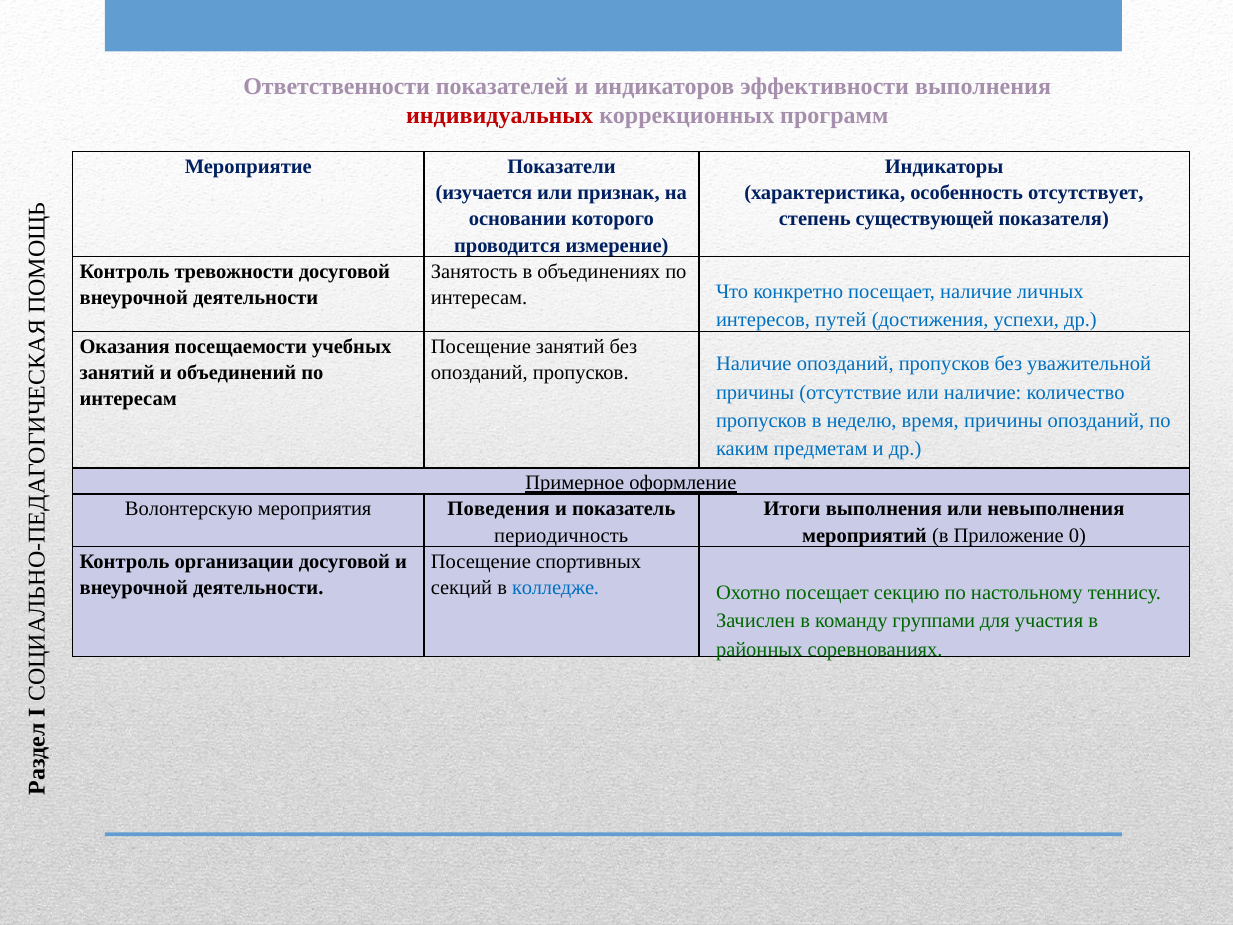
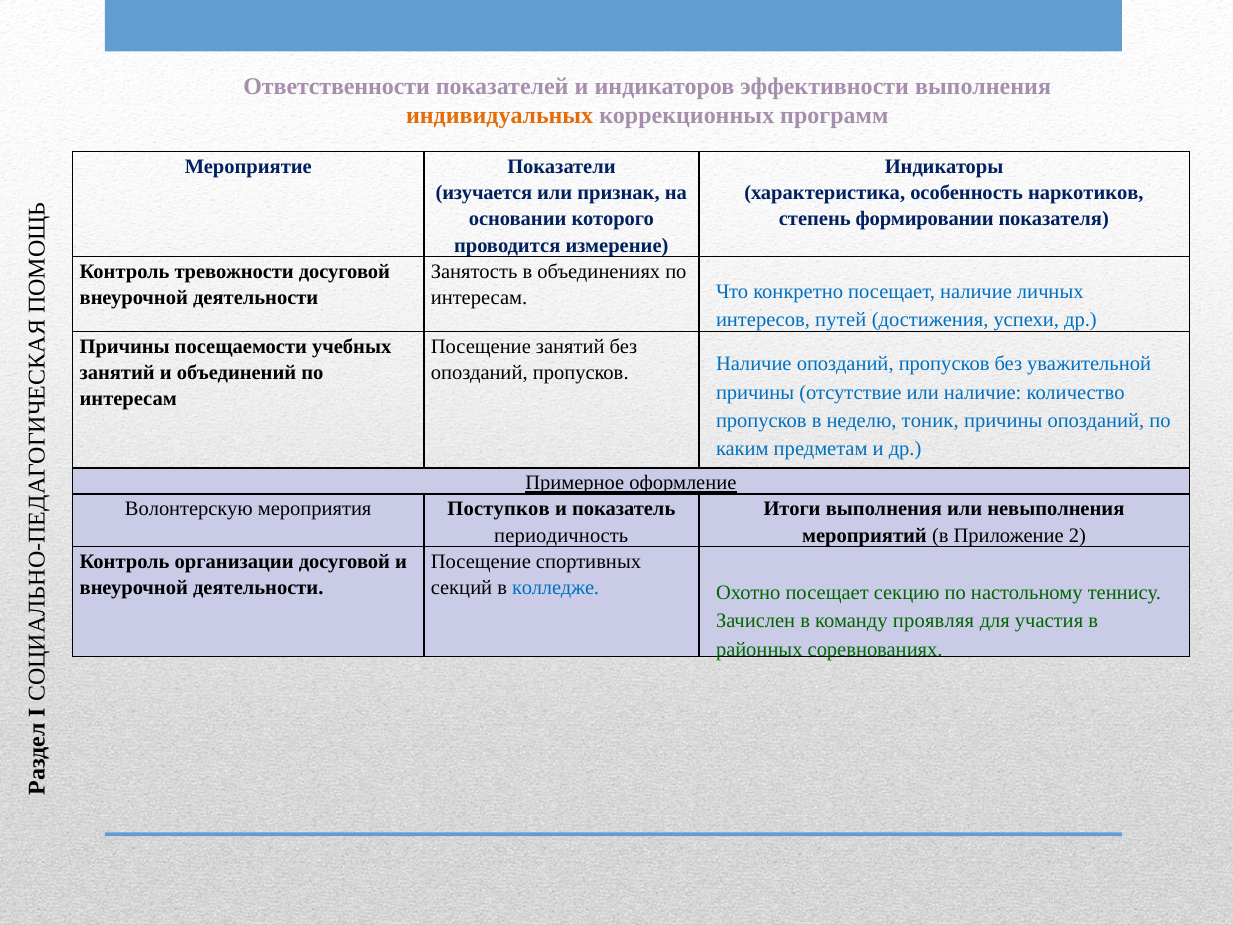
индивидуальных colour: red -> orange
отсутствует: отсутствует -> наркотиков
существующей: существующей -> формировании
Оказания at (125, 346): Оказания -> Причины
время: время -> тоник
Поведения: Поведения -> Поступков
0: 0 -> 2
группами: группами -> проявляя
